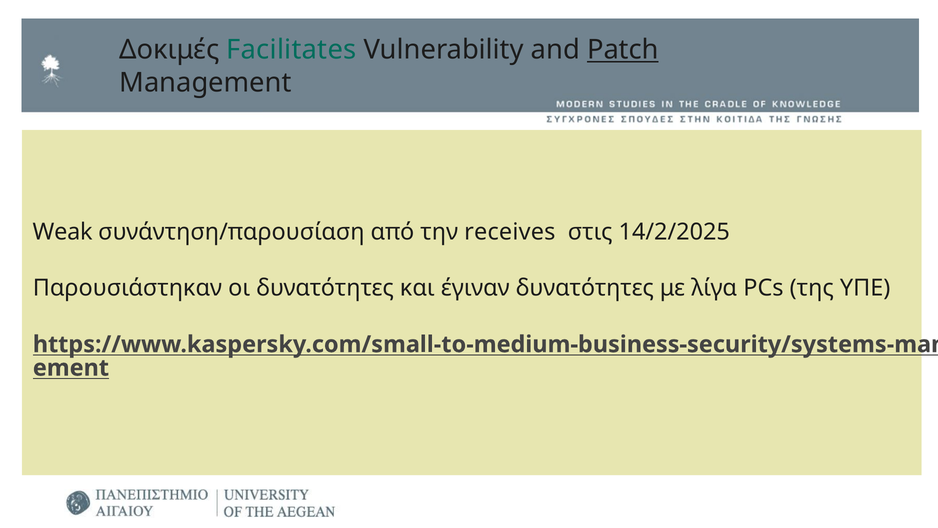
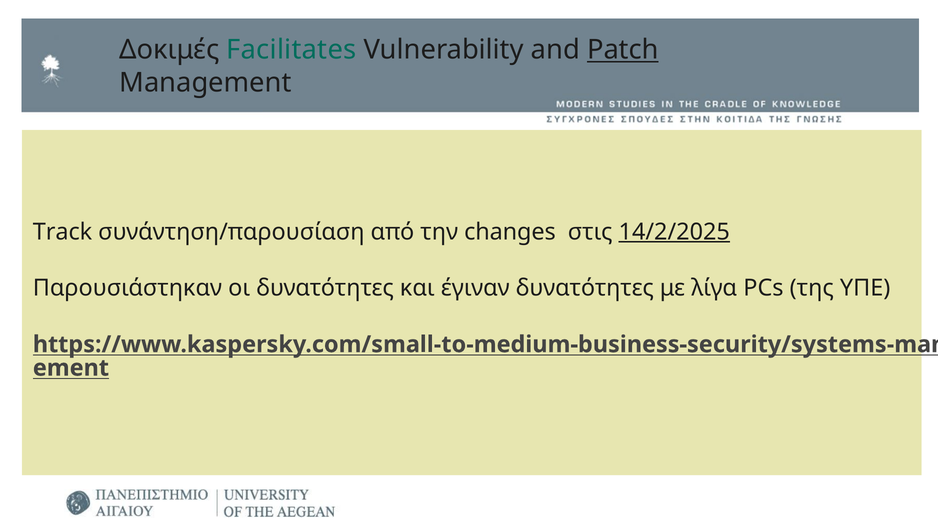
Weak: Weak -> Track
receives: receives -> changes
14/2/2025 underline: none -> present
